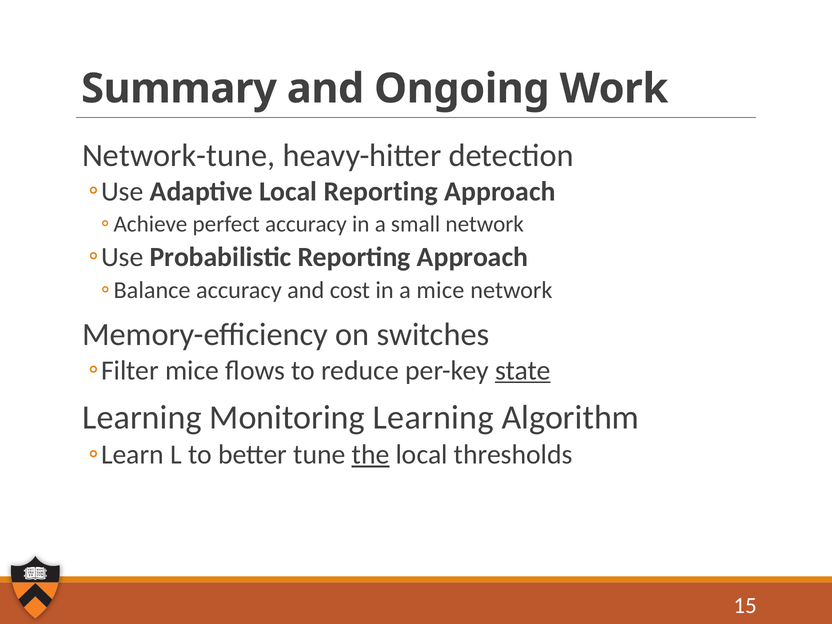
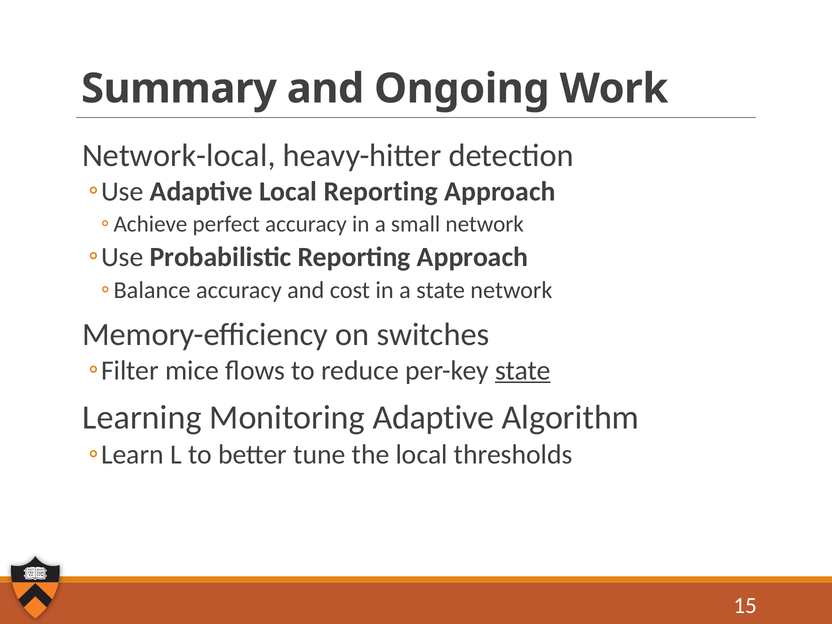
Network-tune: Network-tune -> Network-local
a mice: mice -> state
Monitoring Learning: Learning -> Adaptive
the underline: present -> none
